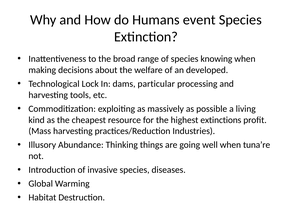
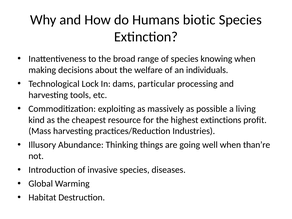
event: event -> biotic
developed: developed -> individuals
tuna’re: tuna’re -> than’re
